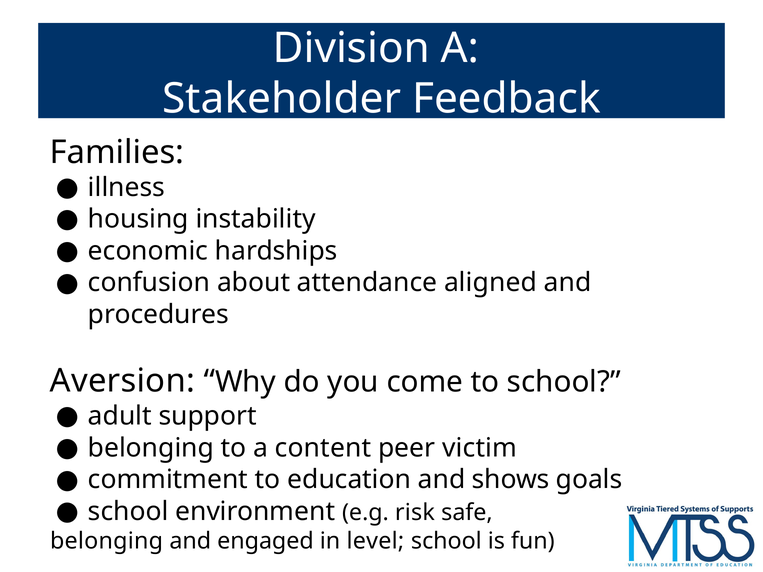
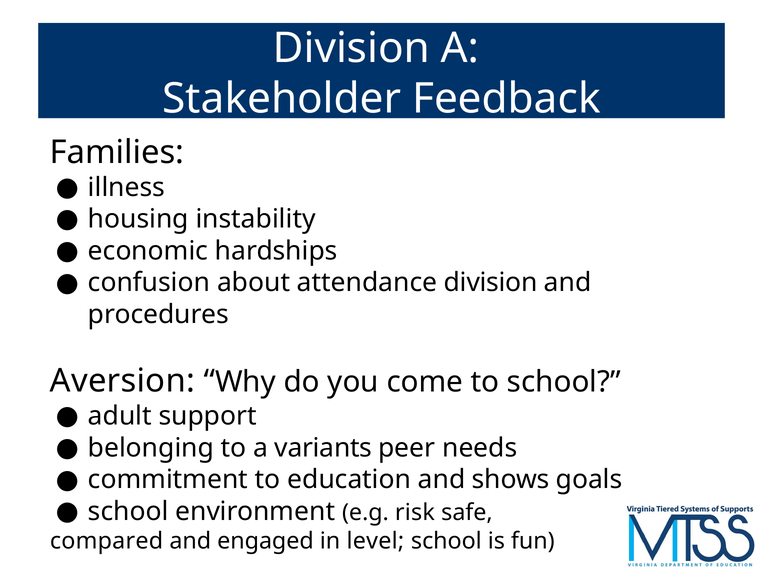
attendance aligned: aligned -> division
content: content -> variants
victim: victim -> needs
belonging at (107, 541): belonging -> compared
